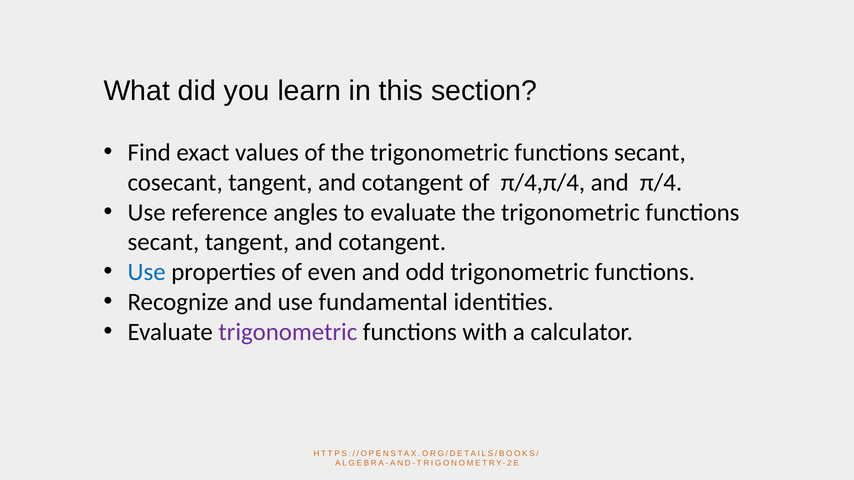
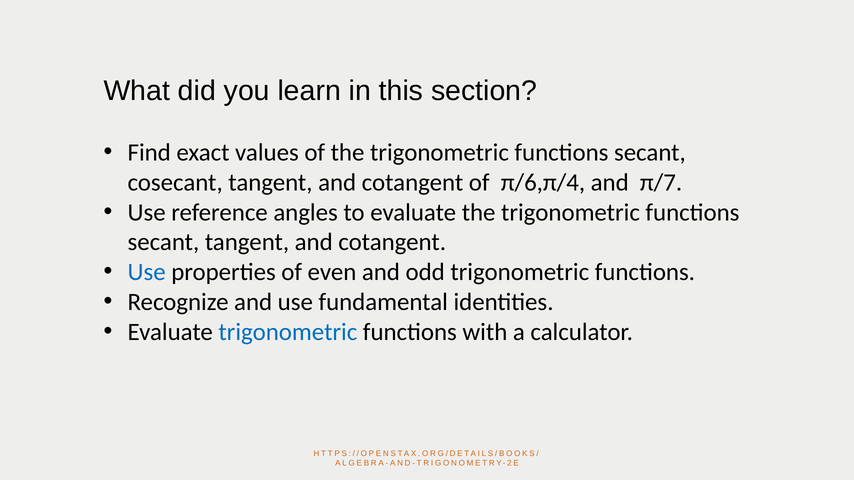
π/4,π/4: π/4,π/4 -> π/6,π/4
π/4: π/4 -> π/7
trigonometric at (288, 332) colour: purple -> blue
